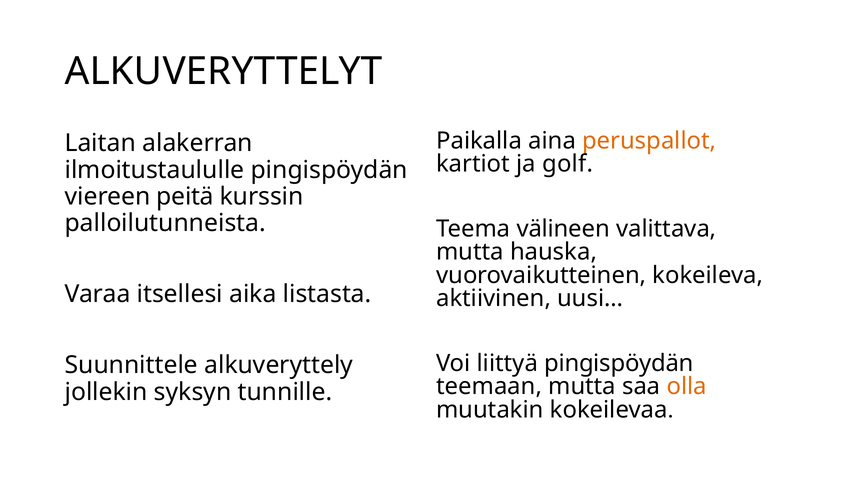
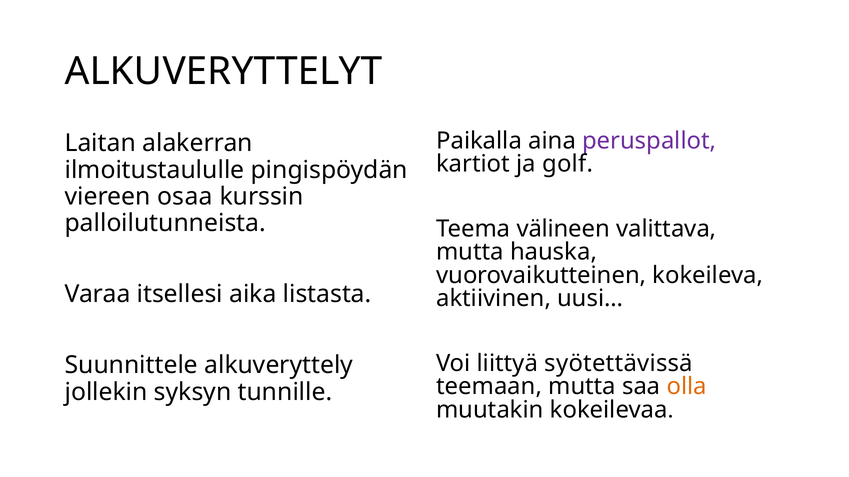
peruspallot colour: orange -> purple
peitä: peitä -> osaa
liittyä pingispöydän: pingispöydän -> syötettävissä
